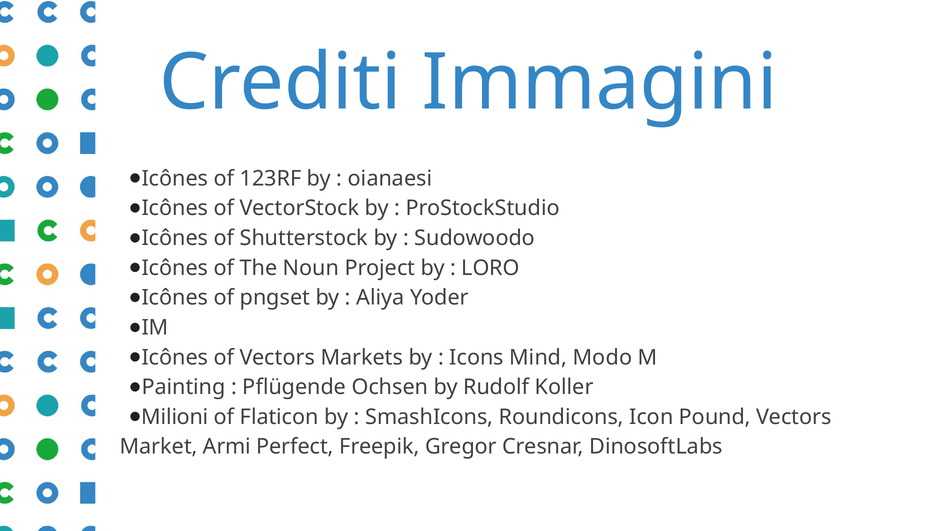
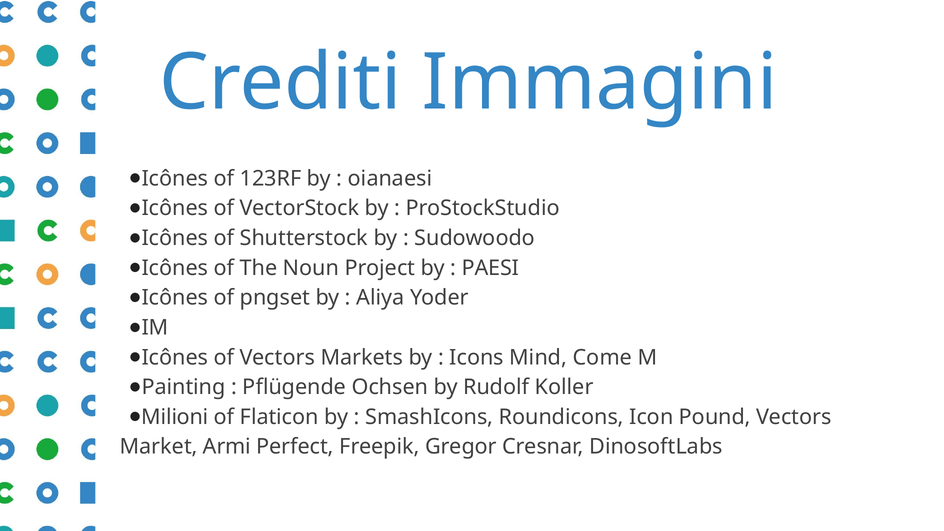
LORO: LORO -> PAESI
Modo: Modo -> Come
